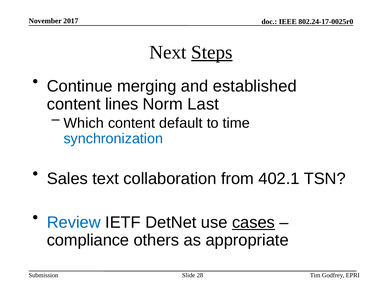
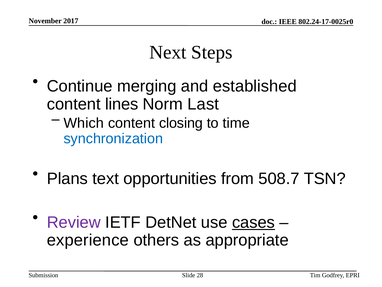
Steps underline: present -> none
default: default -> closing
Sales: Sales -> Plans
collaboration: collaboration -> opportunities
402.1: 402.1 -> 508.7
Review colour: blue -> purple
compliance: compliance -> experience
